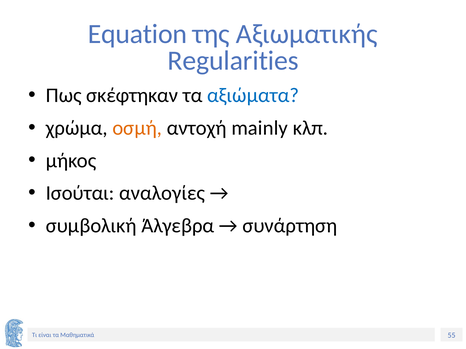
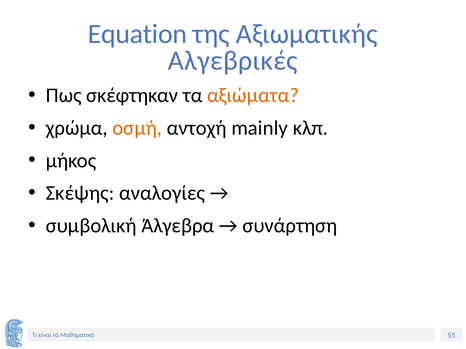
Regularities: Regularities -> Αλγεβρικές
αξιώματα colour: blue -> orange
Ισούται: Ισούται -> Σκέψης
